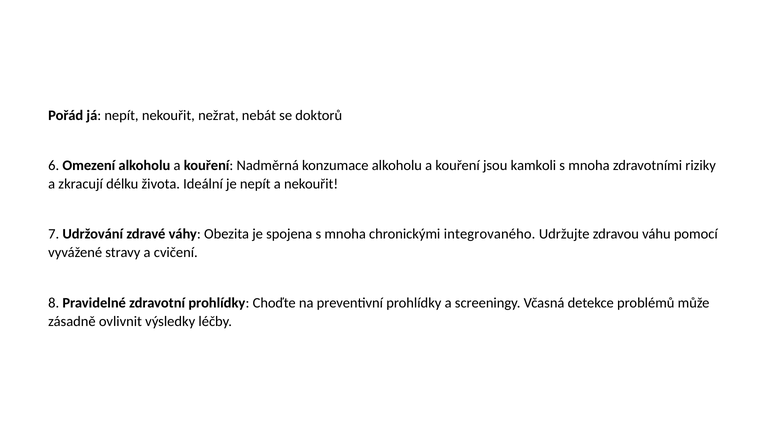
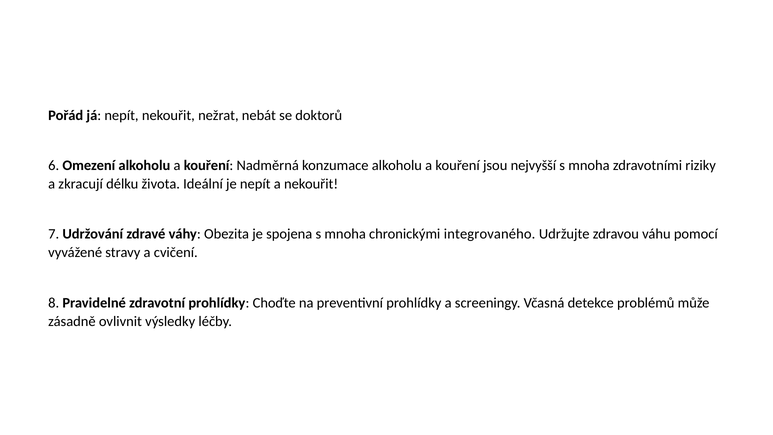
kamkoli: kamkoli -> nejvyšší
